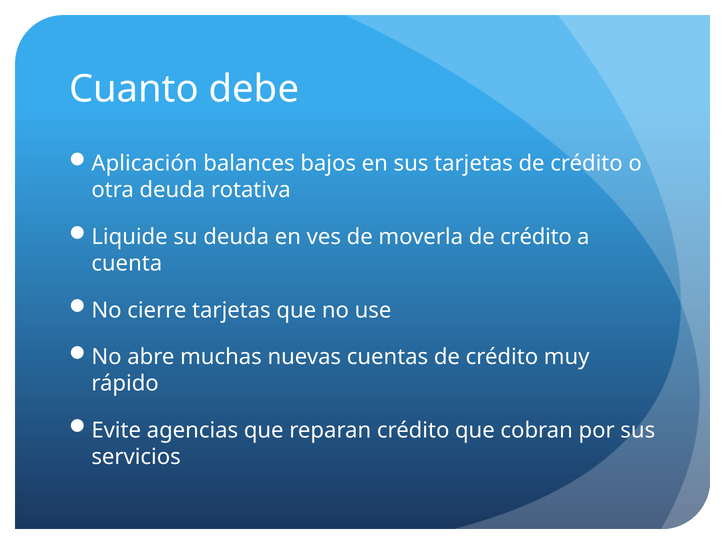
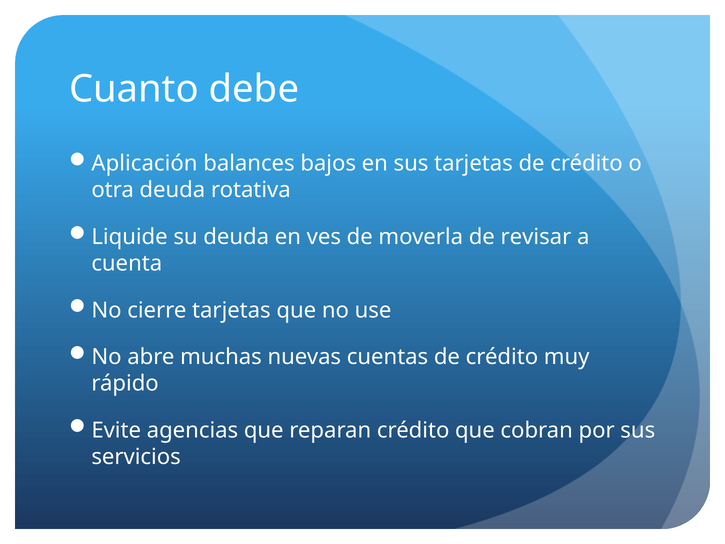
moverla de crédito: crédito -> revisar
